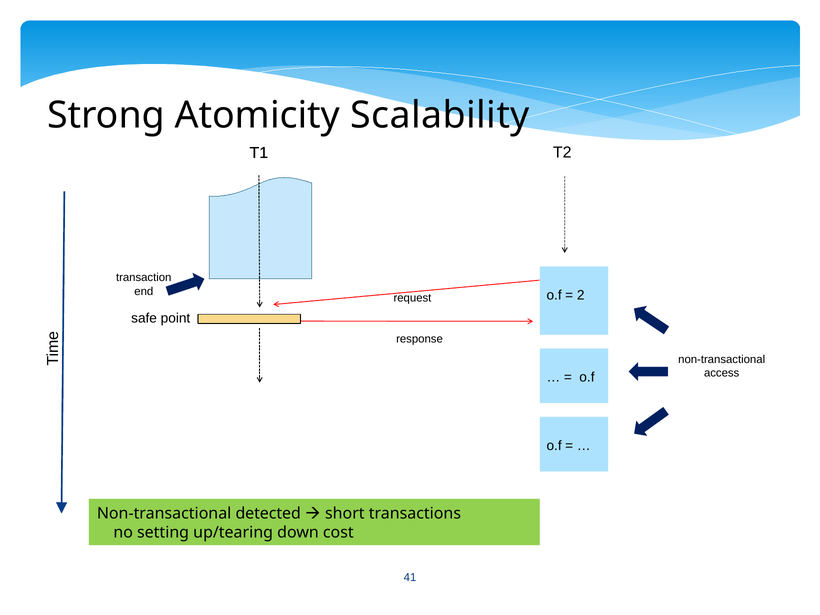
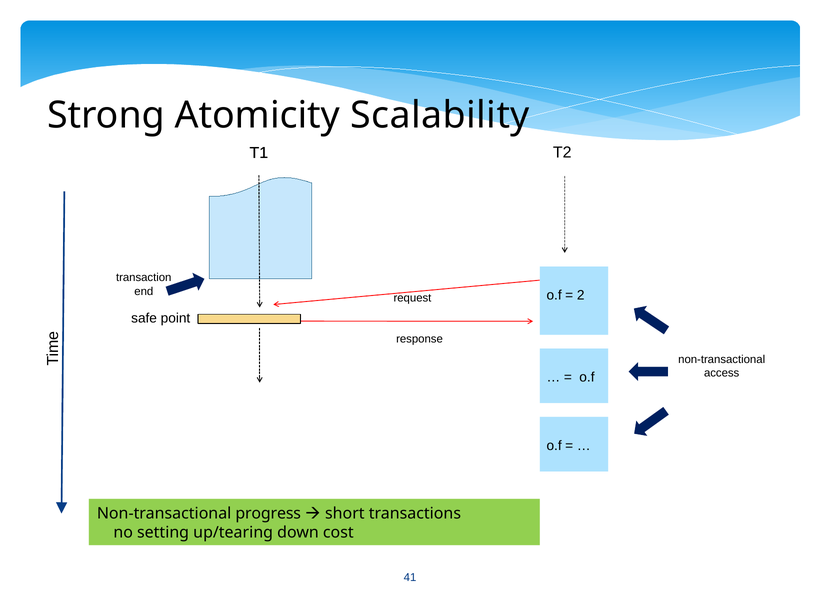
detected: detected -> progress
